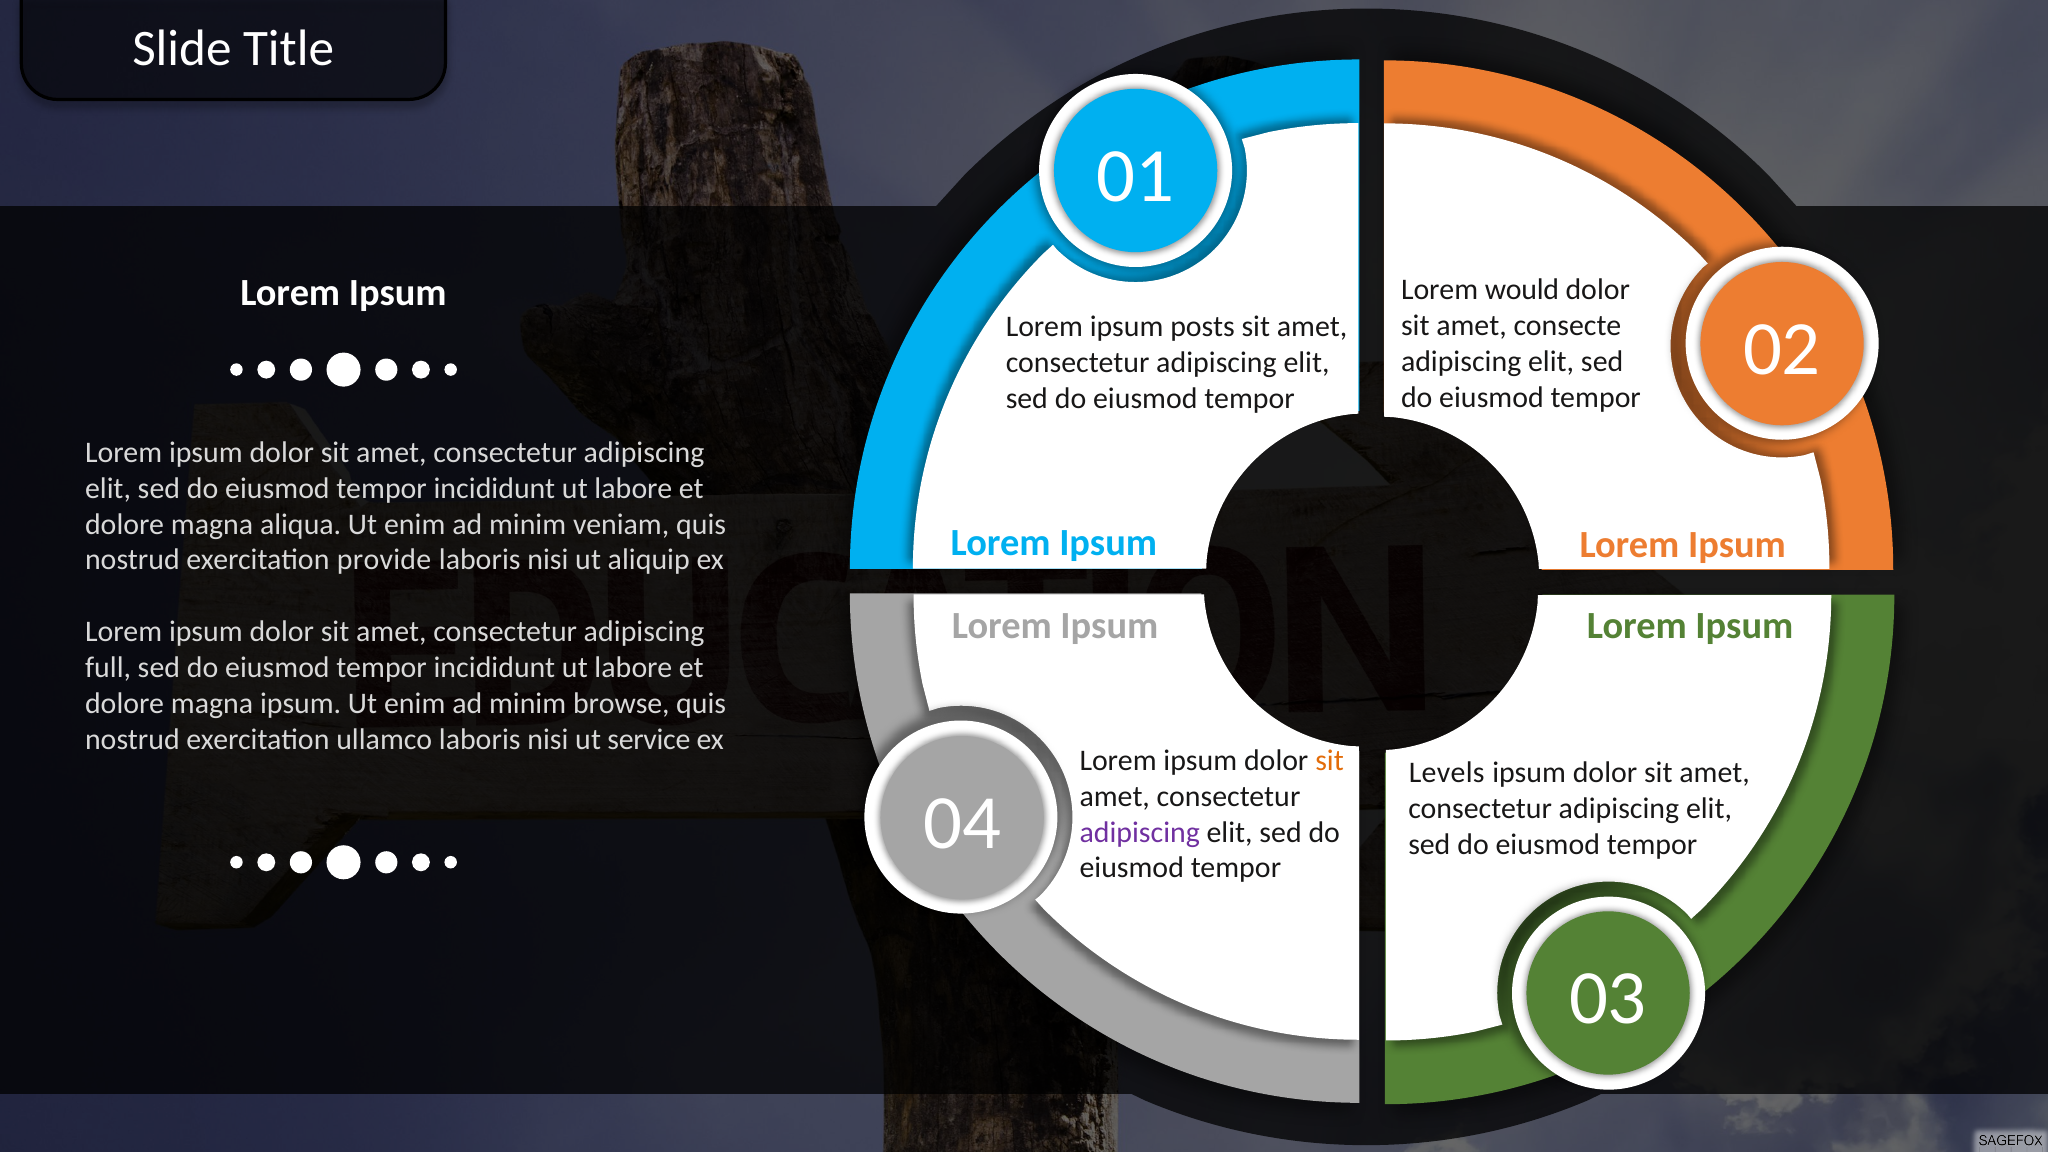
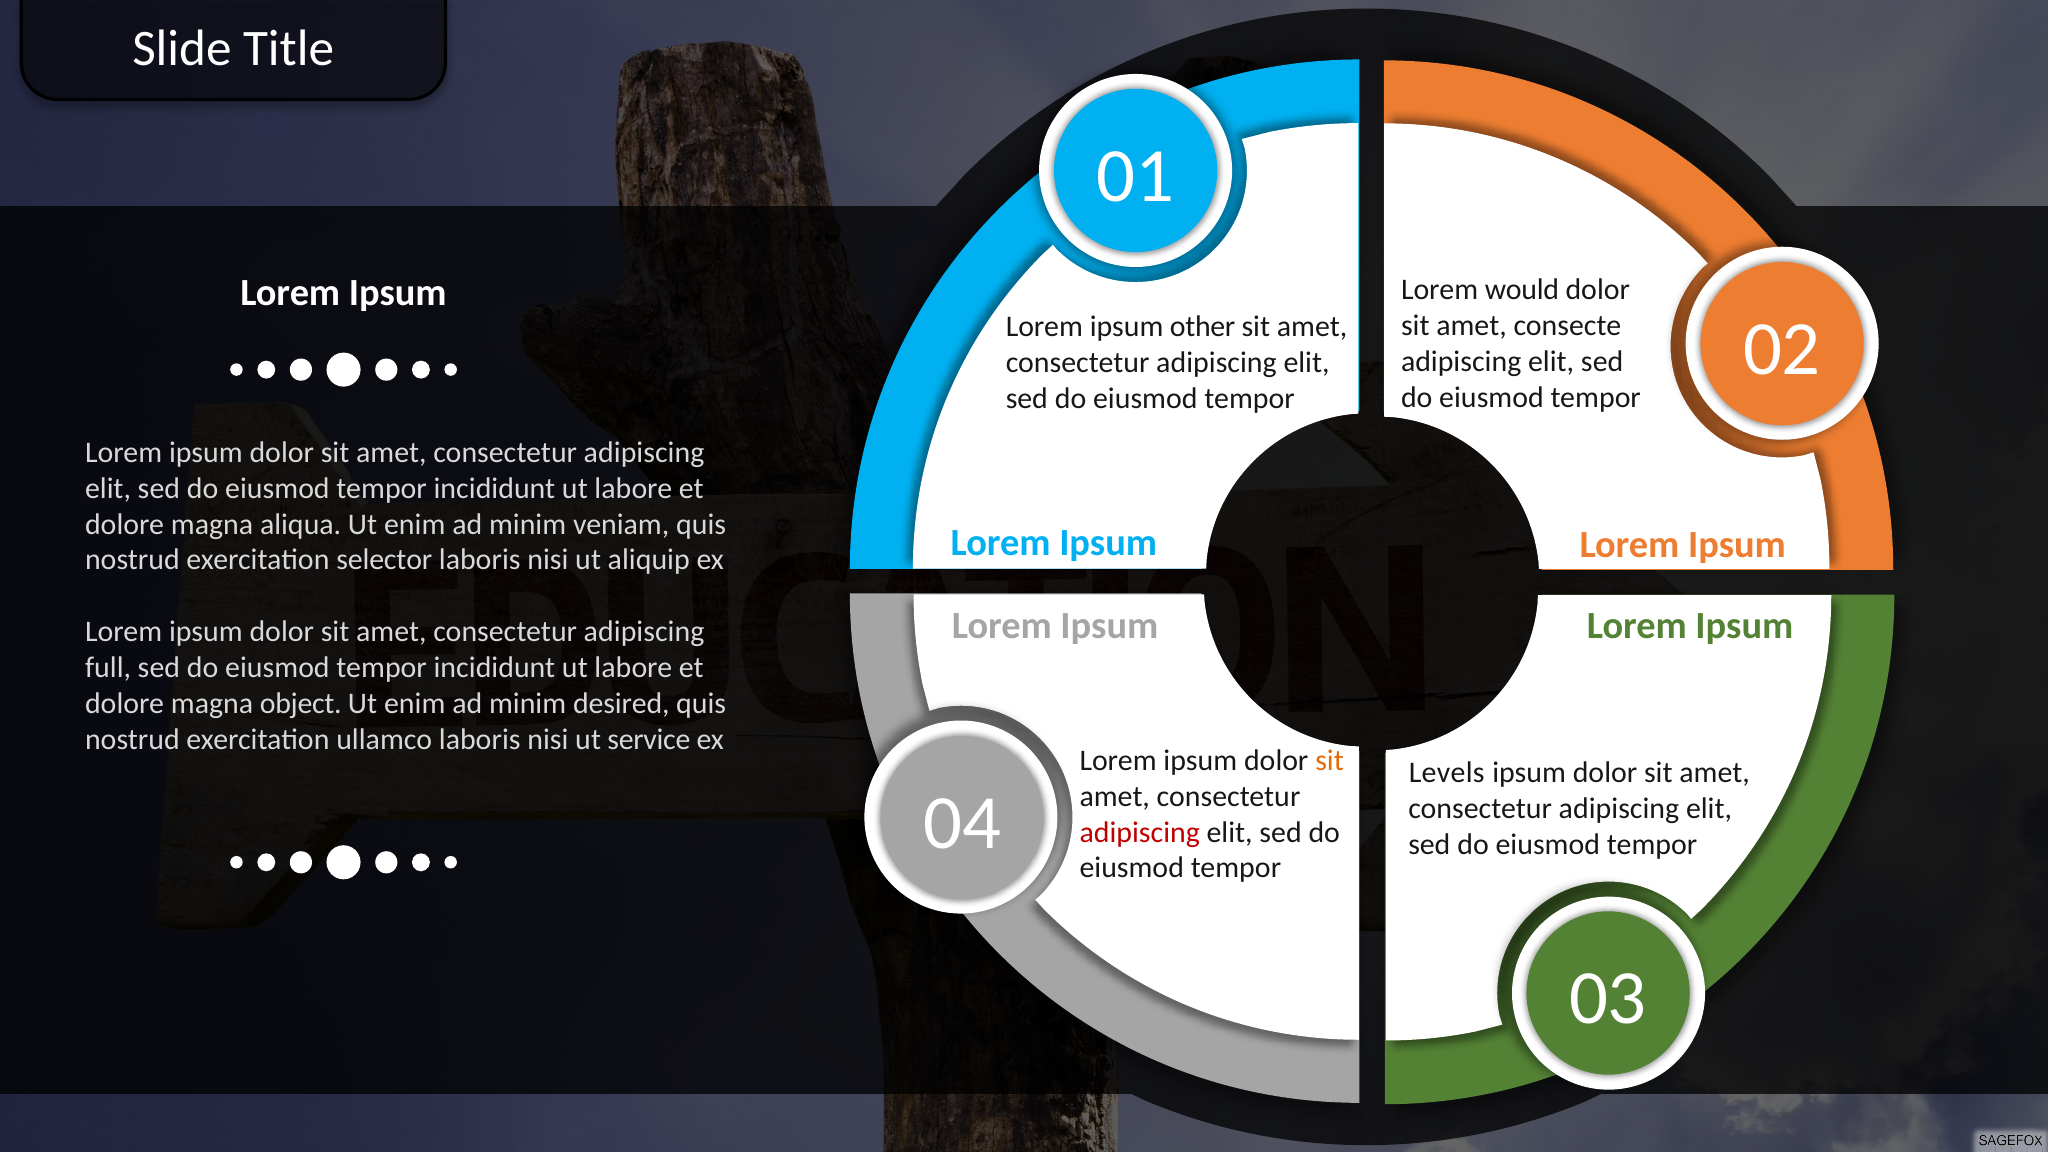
posts: posts -> other
provide: provide -> selector
magna ipsum: ipsum -> object
browse: browse -> desired
adipiscing at (1140, 832) colour: purple -> red
